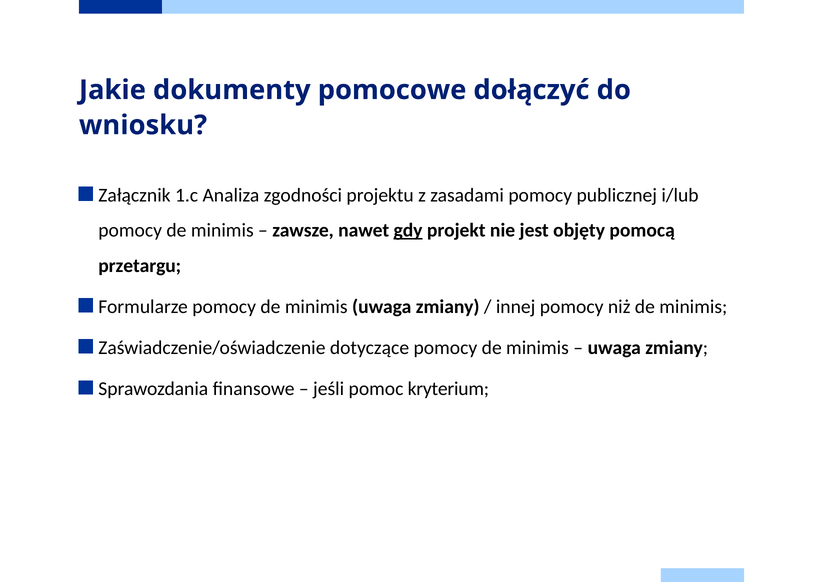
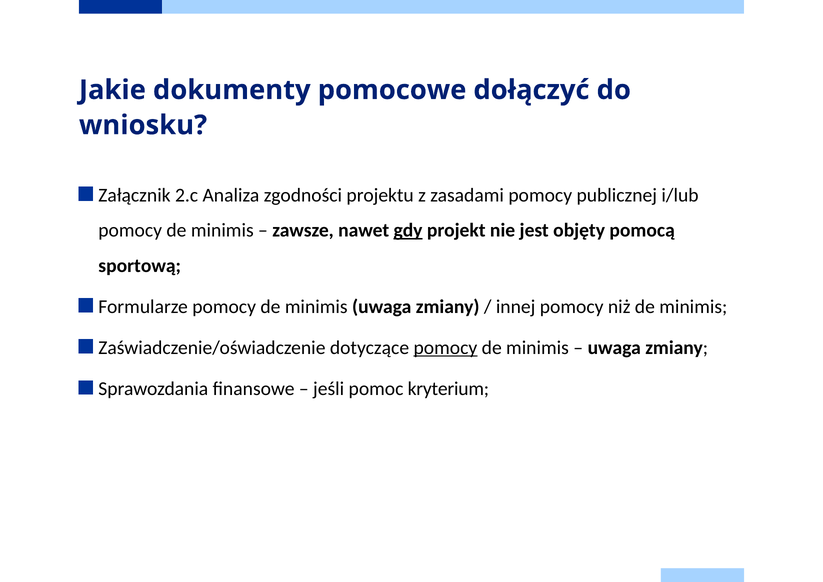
1.c: 1.c -> 2.c
przetargu: przetargu -> sportową
pomocy at (445, 348) underline: none -> present
